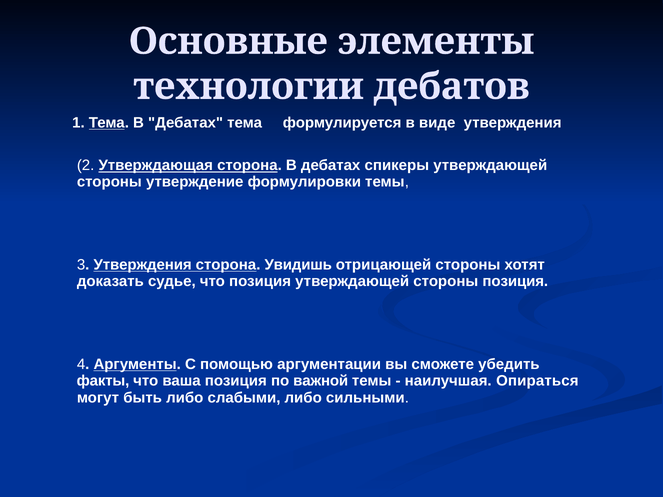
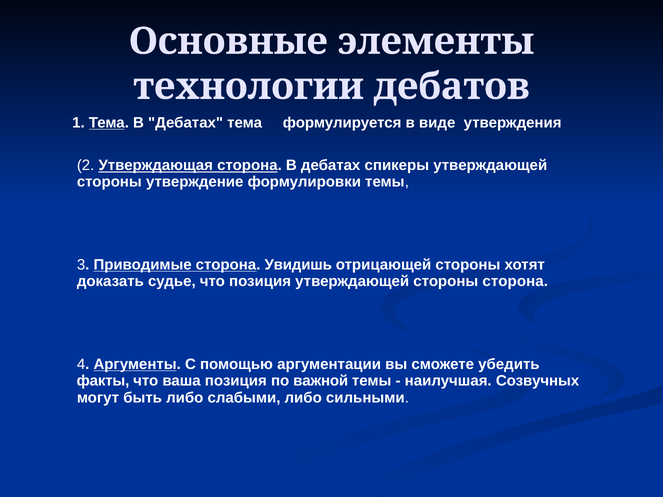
3 Утверждения: Утверждения -> Приводимые
стороны позиция: позиция -> сторона
Опираться: Опираться -> Созвучных
